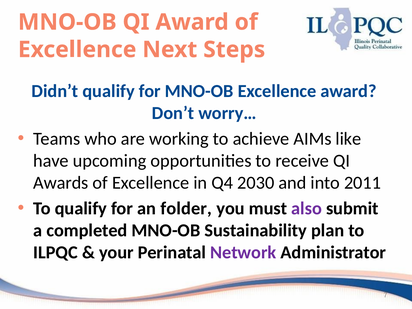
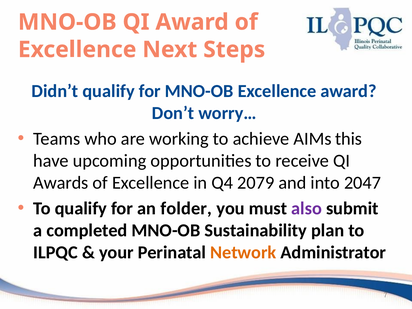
like: like -> this
2030: 2030 -> 2079
2011: 2011 -> 2047
Network colour: purple -> orange
